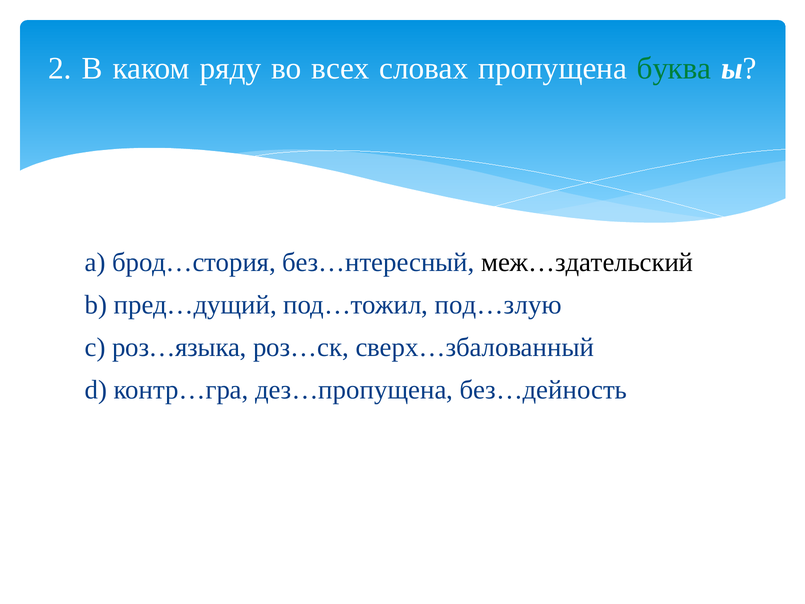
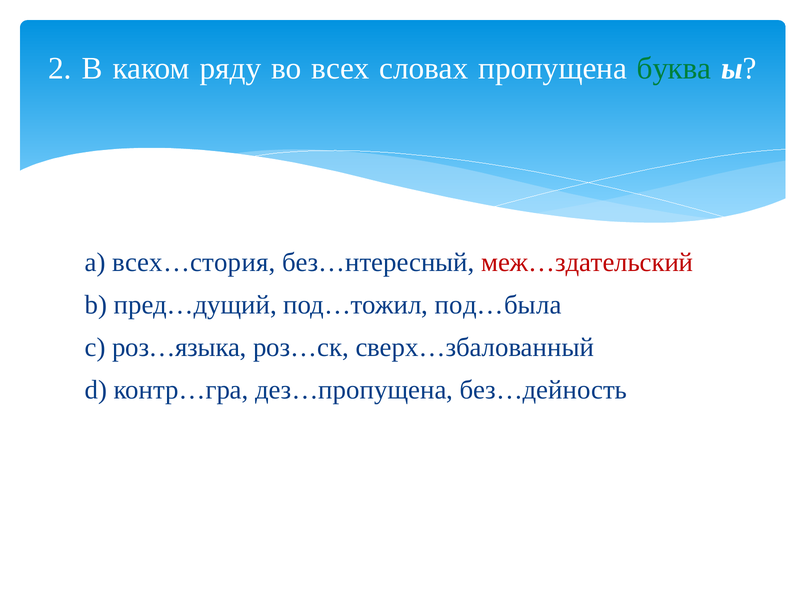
брод…стория: брод…стория -> всех…стория
меж…здательский colour: black -> red
под…злую: под…злую -> под…была
